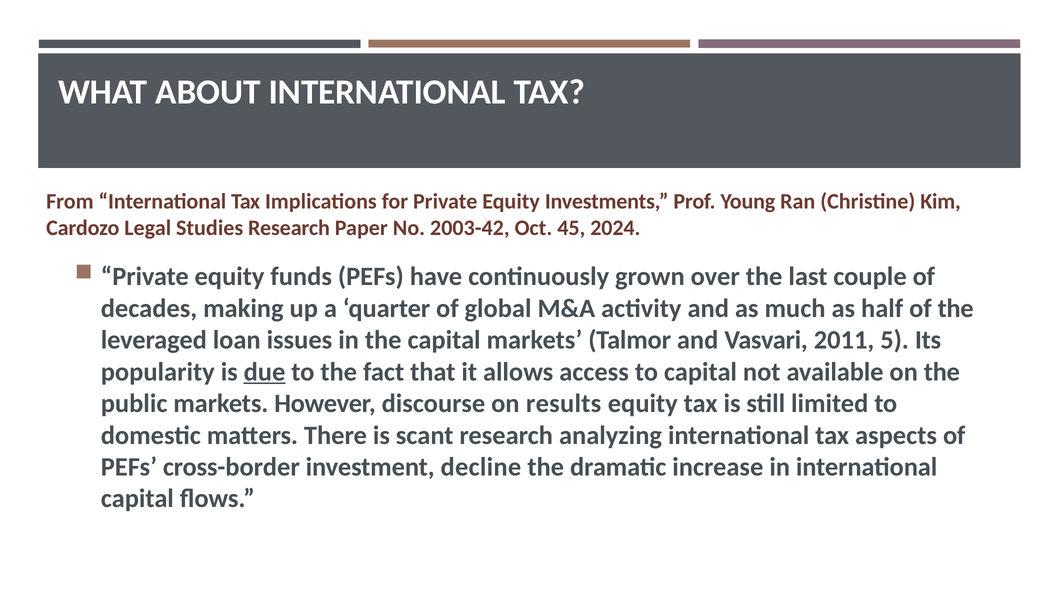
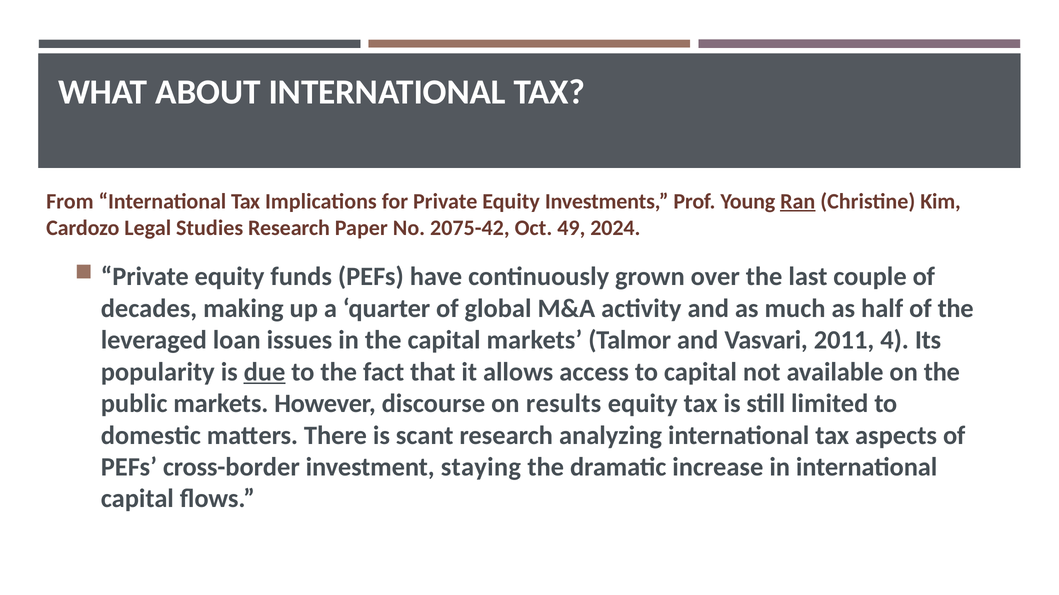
Ran underline: none -> present
2003-42: 2003-42 -> 2075-42
45: 45 -> 49
5: 5 -> 4
decline: decline -> staying
